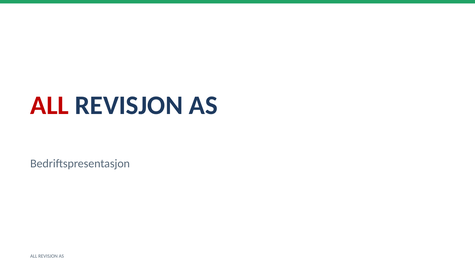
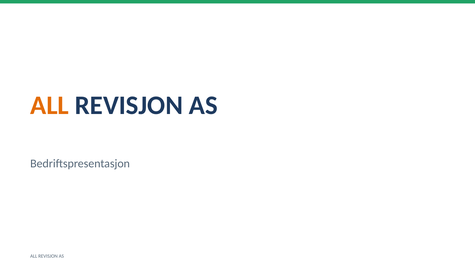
ALL at (50, 105) colour: red -> orange
